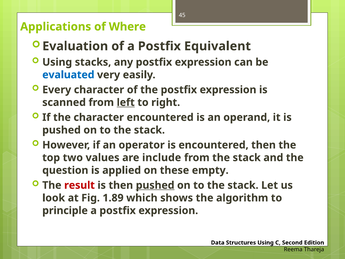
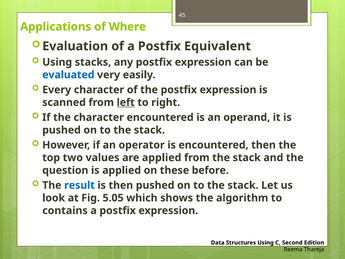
are include: include -> applied
empty: empty -> before
result colour: red -> blue
pushed at (155, 185) underline: present -> none
1.89: 1.89 -> 5.05
principle: principle -> contains
